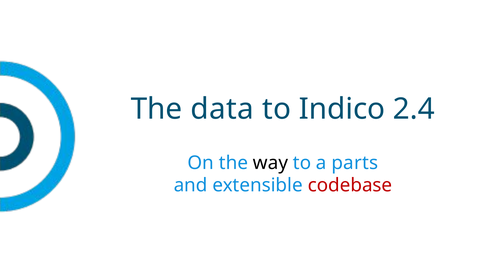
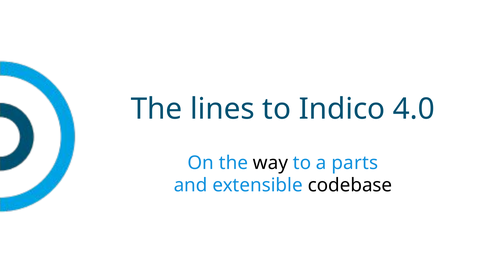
data: data -> lines
2.4: 2.4 -> 4.0
codebase colour: red -> black
